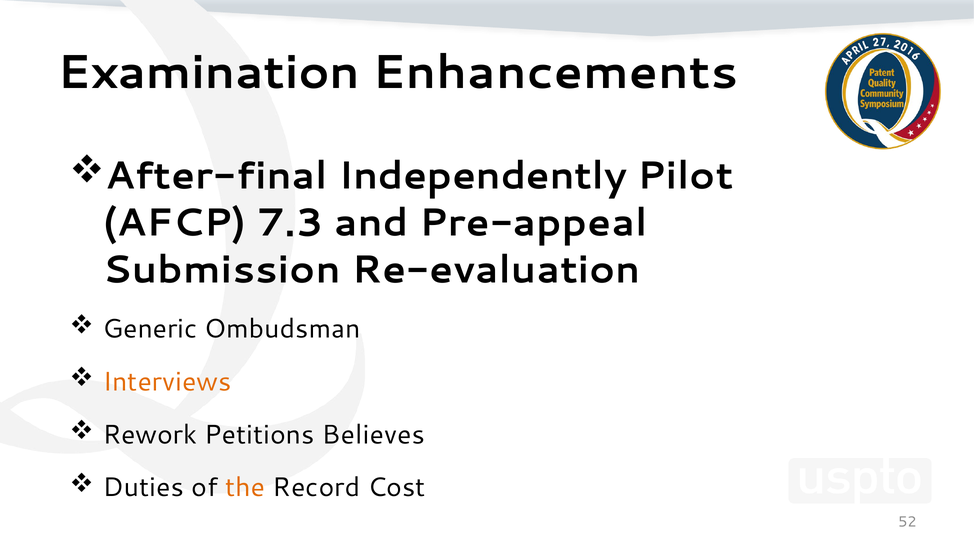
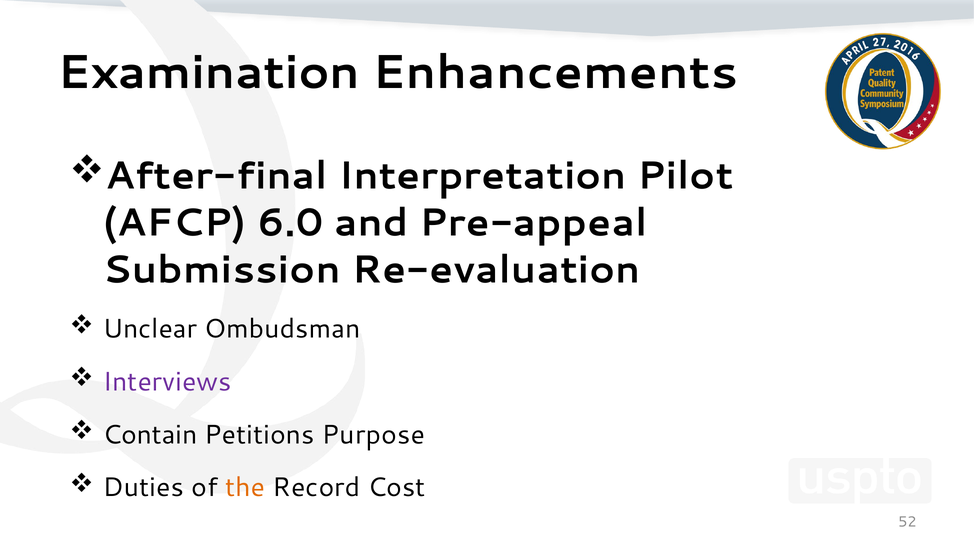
Independently: Independently -> Interpretation
7.3: 7.3 -> 6.0
Generic: Generic -> Unclear
Interviews colour: orange -> purple
Rework: Rework -> Contain
Believes: Believes -> Purpose
